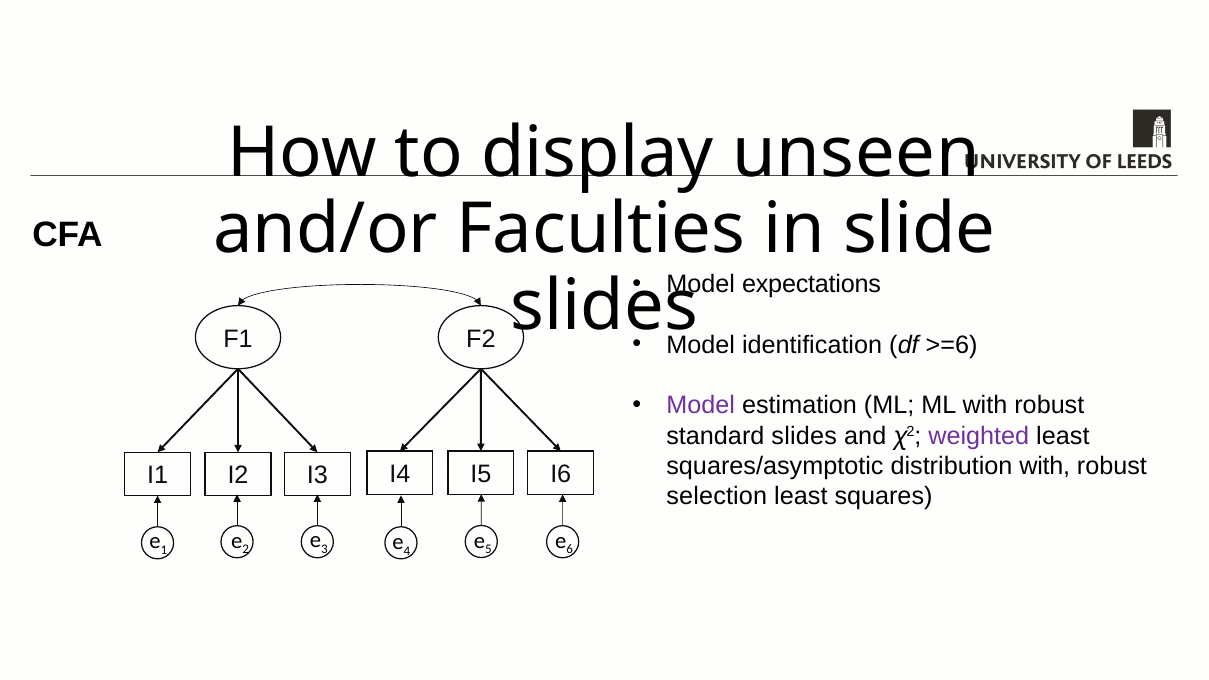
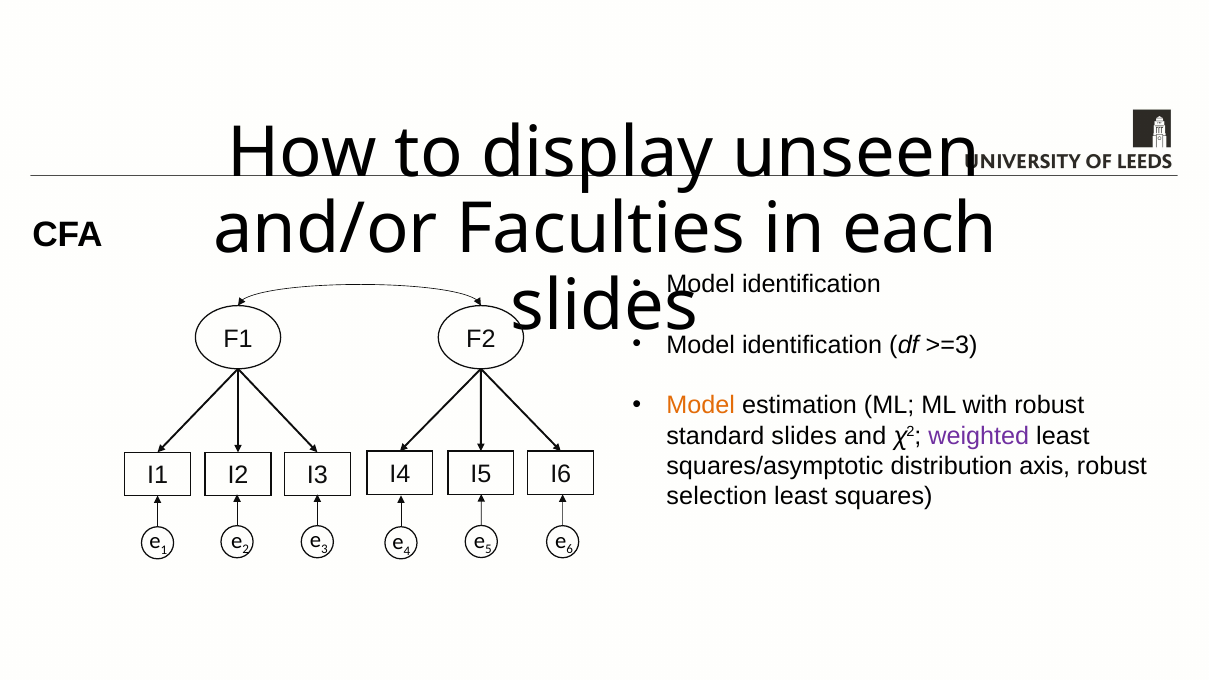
slide: slide -> each
expectations at (812, 285): expectations -> identification
>=6: >=6 -> >=3
Model at (701, 406) colour: purple -> orange
distribution with: with -> axis
